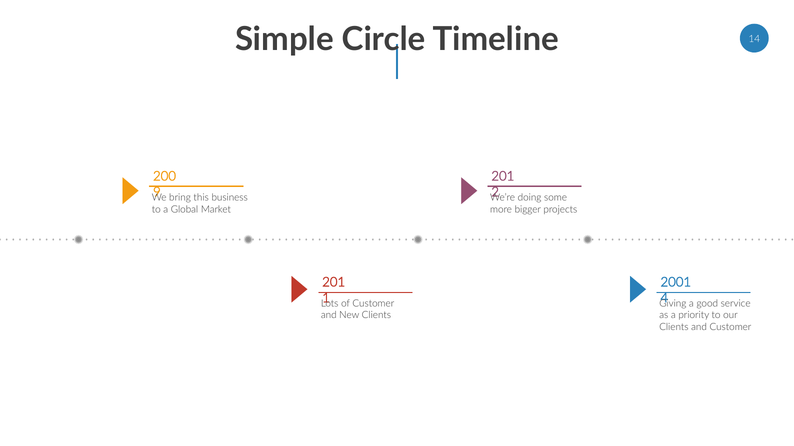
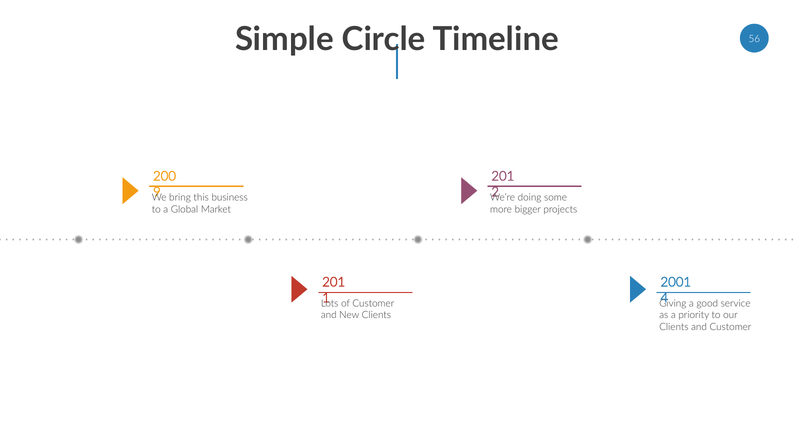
14: 14 -> 56
